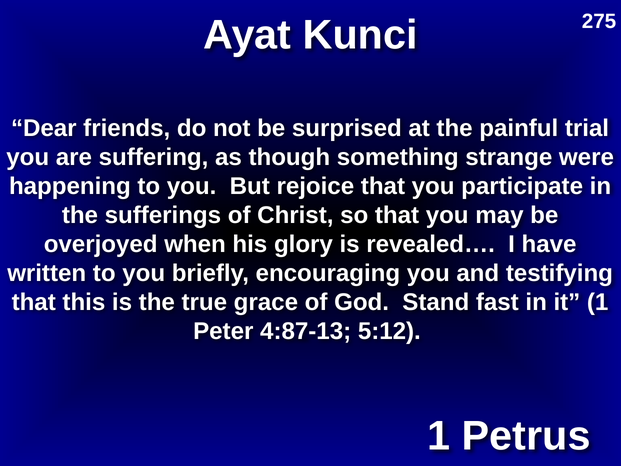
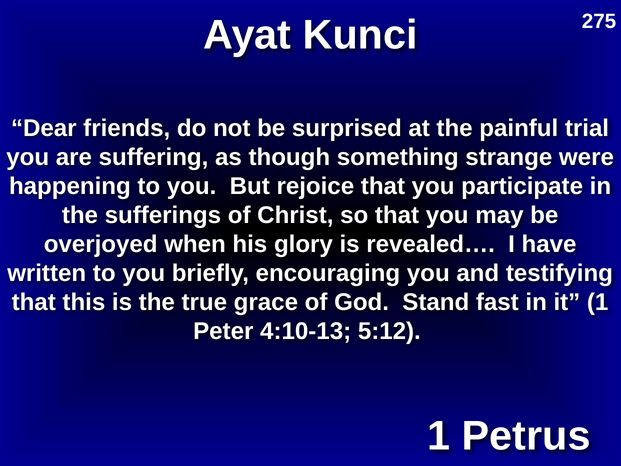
4:87-13: 4:87-13 -> 4:10-13
